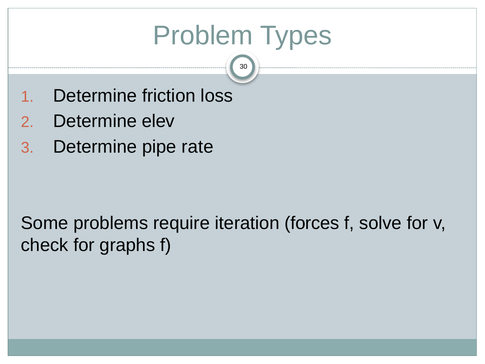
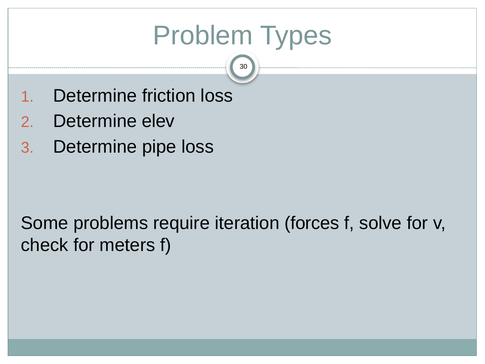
pipe rate: rate -> loss
graphs: graphs -> meters
